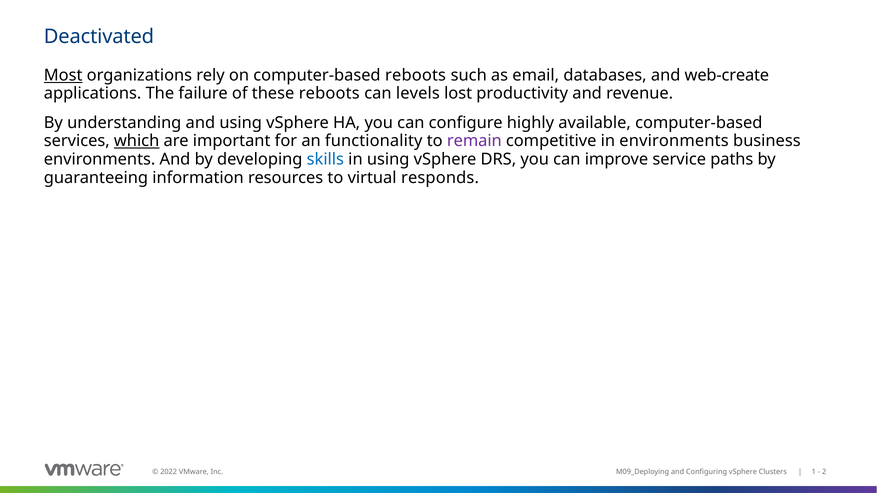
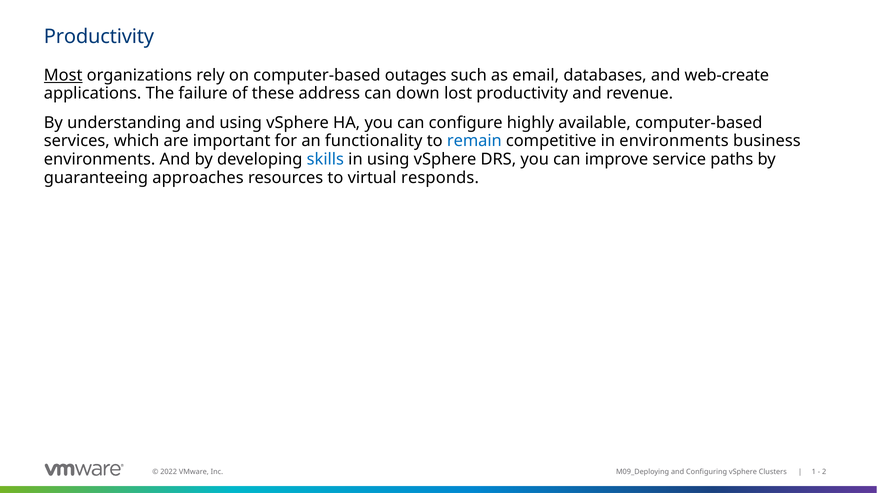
Deactivated at (99, 37): Deactivated -> Productivity
computer-based reboots: reboots -> outages
these reboots: reboots -> address
levels: levels -> down
which underline: present -> none
remain colour: purple -> blue
information: information -> approaches
